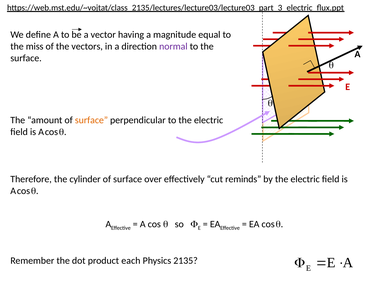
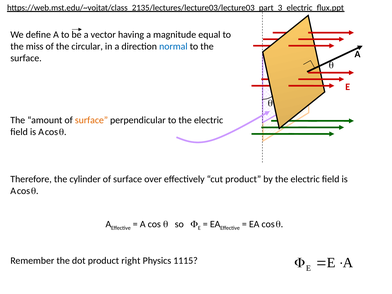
vectors: vectors -> circular
normal colour: purple -> blue
cut reminds: reminds -> product
each: each -> right
2135: 2135 -> 1115
